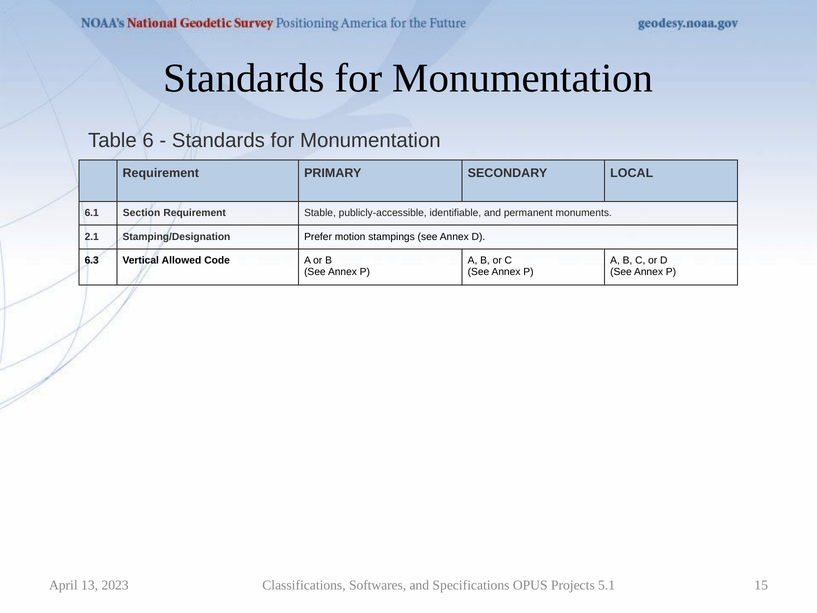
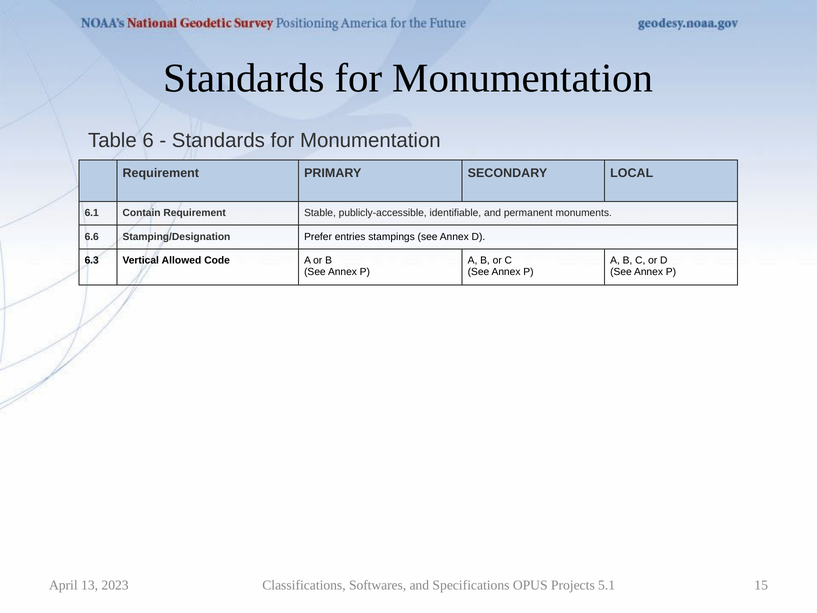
Section: Section -> Contain
2.1: 2.1 -> 6.6
motion: motion -> entries
